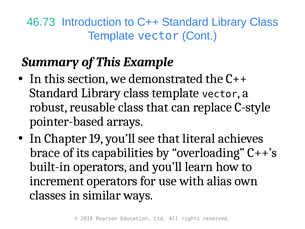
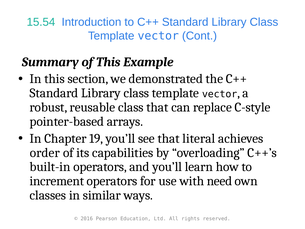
46.73: 46.73 -> 15.54
brace: brace -> order
alias: alias -> need
